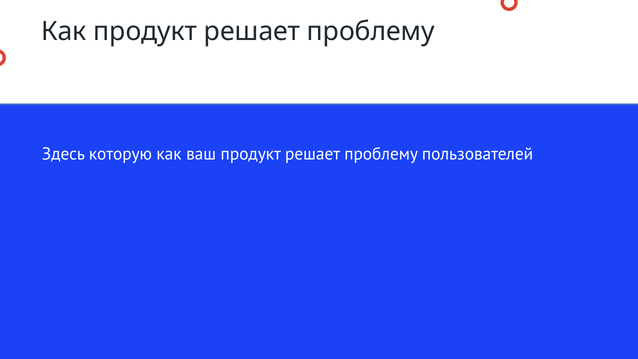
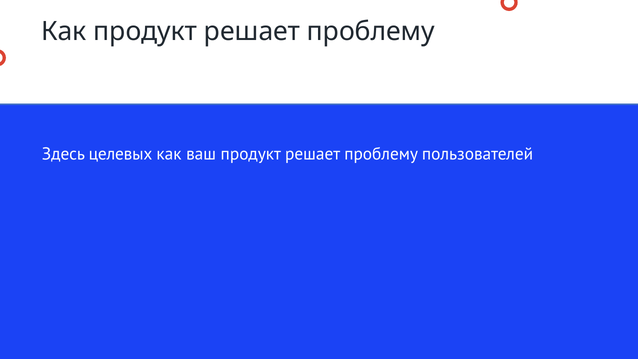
которую: которую -> целевых
